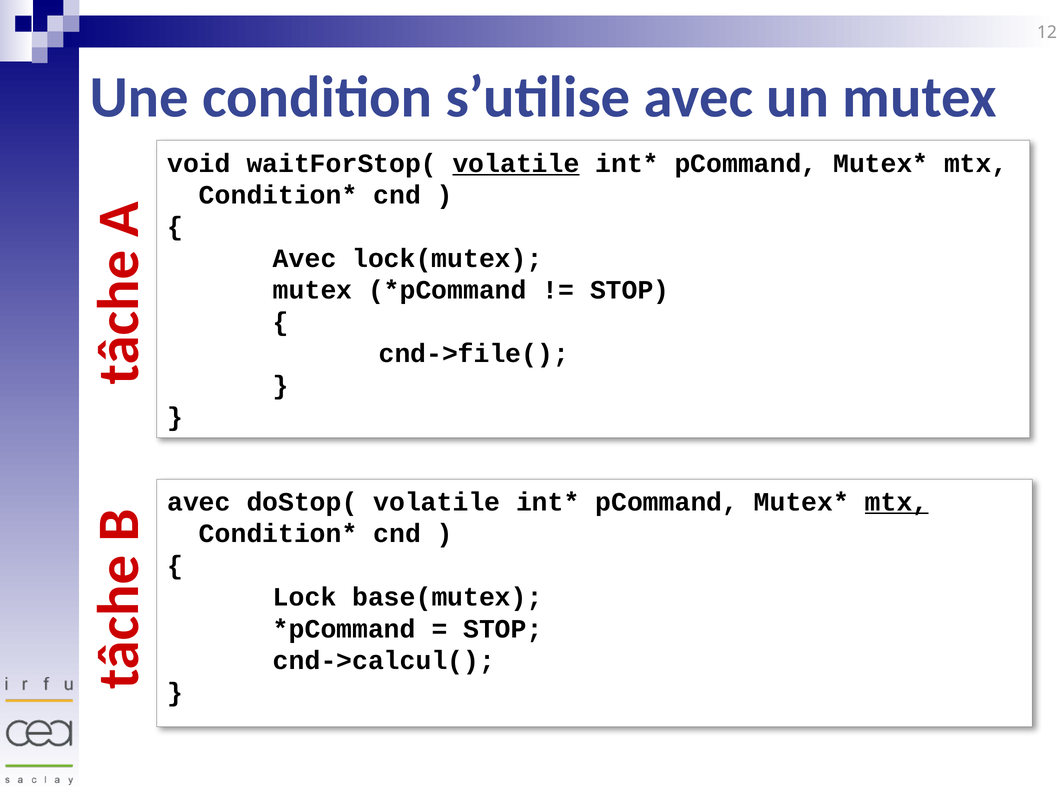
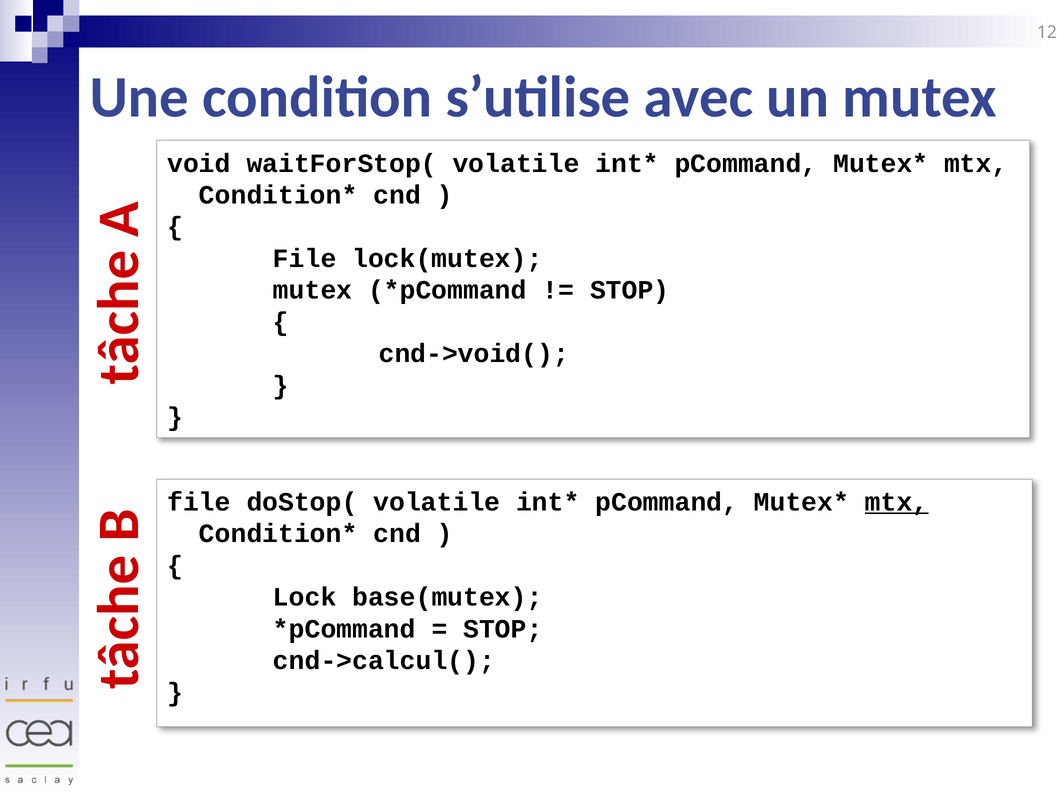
volatile at (516, 163) underline: present -> none
Avec at (305, 258): Avec -> File
cnd->file(: cnd->file( -> cnd->void(
avec at (199, 502): avec -> file
